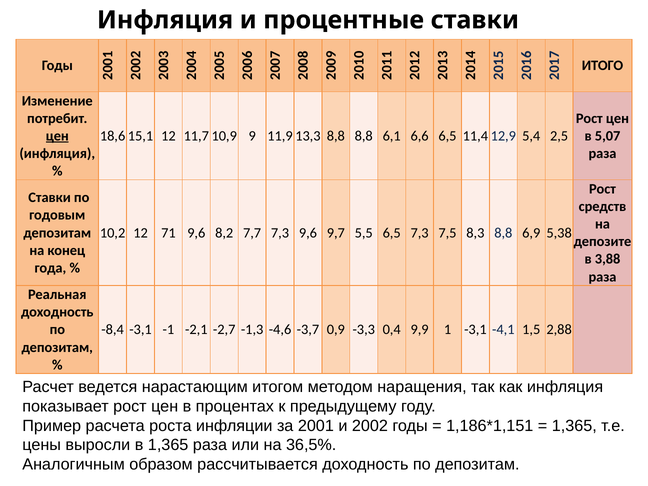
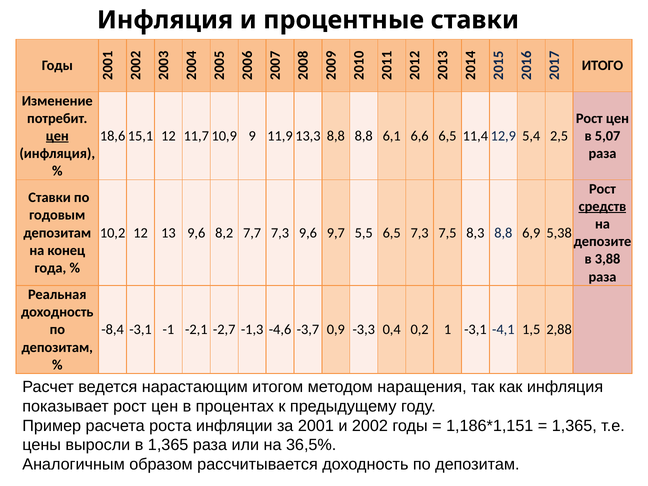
средств underline: none -> present
71: 71 -> 13
9,9: 9,9 -> 0,2
